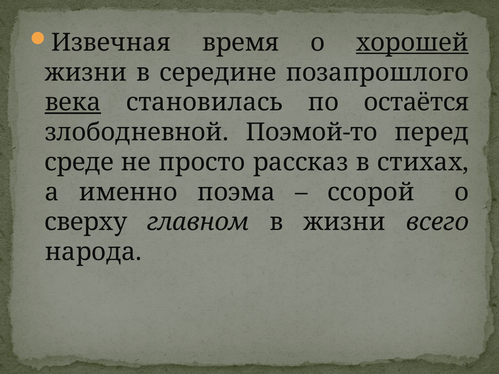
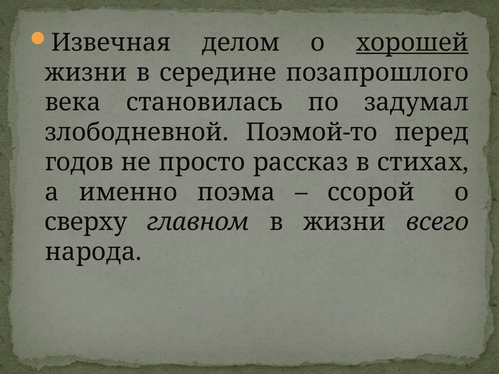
время: время -> делом
века underline: present -> none
остаётся: остаётся -> задумал
среде: среде -> годов
